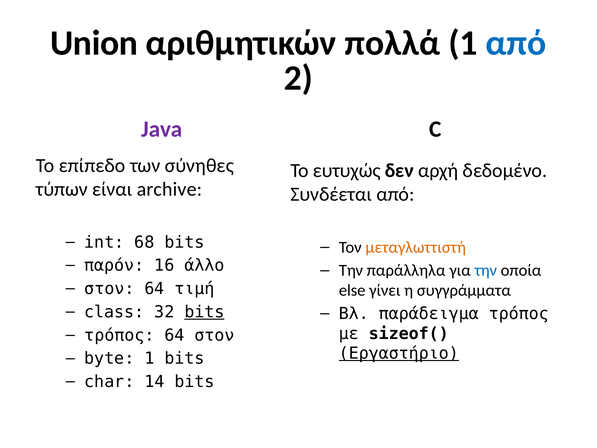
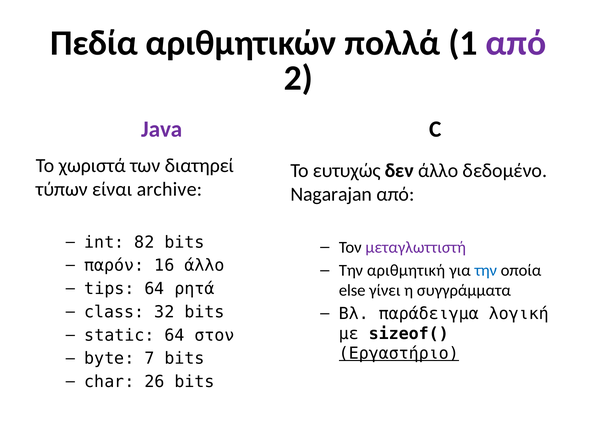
Union: Union -> Πεδία
από at (516, 43) colour: blue -> purple
επίπεδο: επίπεδο -> χωριστά
σύνηθες: σύνηθες -> διατηρεί
δεν αρχή: αρχή -> άλλο
Συνδέεται: Συνδέεται -> Nagarajan
68: 68 -> 82
μεταγλωττιστή colour: orange -> purple
παράλληλα: παράλληλα -> αριθμητική
στον at (109, 289): στον -> tips
τιμή: τιμή -> ρητά
bits at (204, 312) underline: present -> none
παράδειγμα τρόπος: τρόπος -> λογική
τρόπος at (119, 335): τρόπος -> static
byte 1: 1 -> 7
14: 14 -> 26
